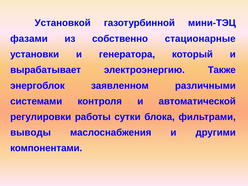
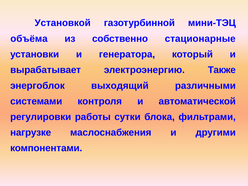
фазами: фазами -> объёма
заявленном: заявленном -> выходящий
выводы: выводы -> нагрузке
